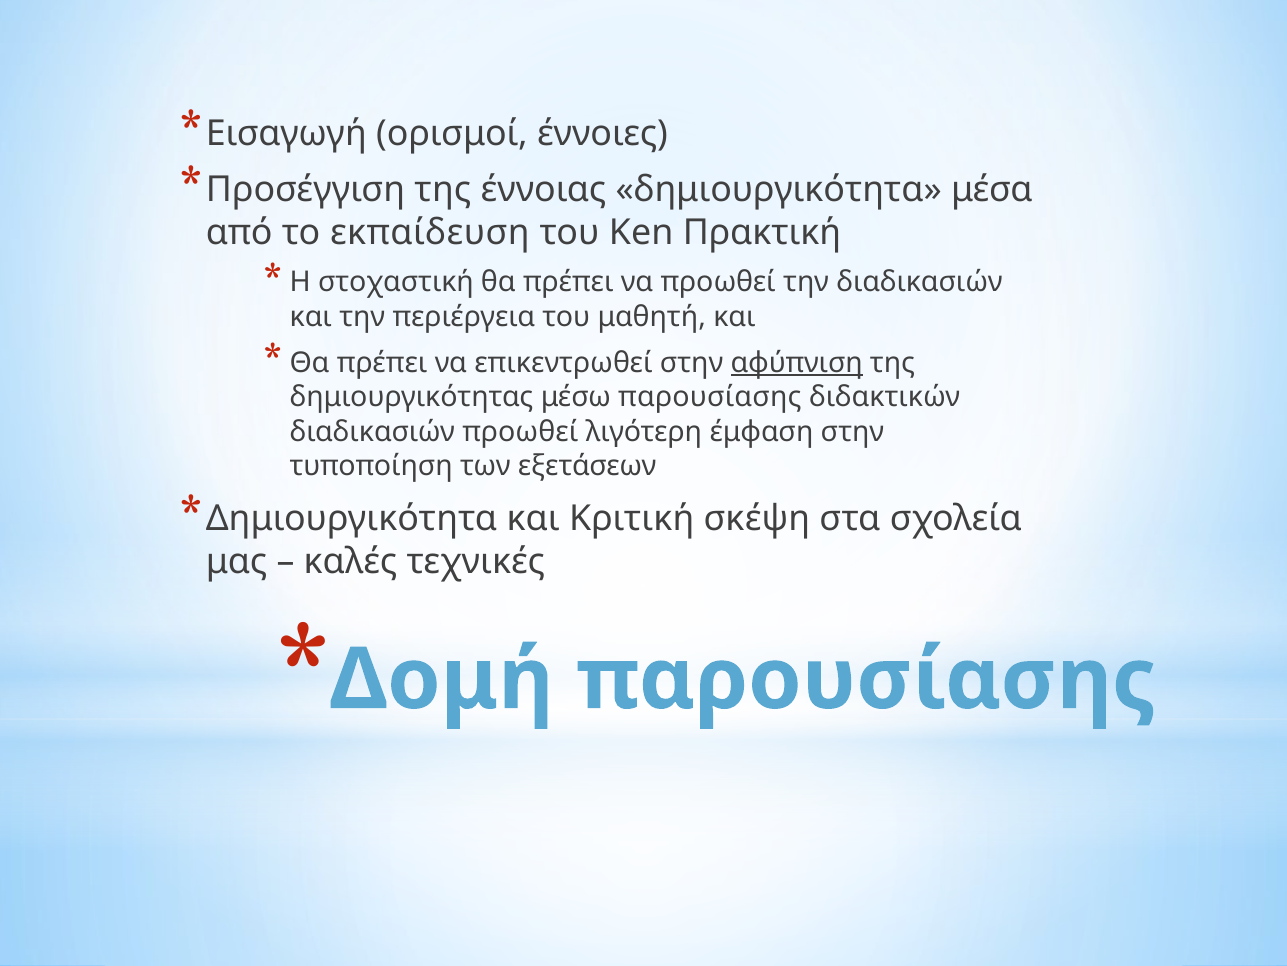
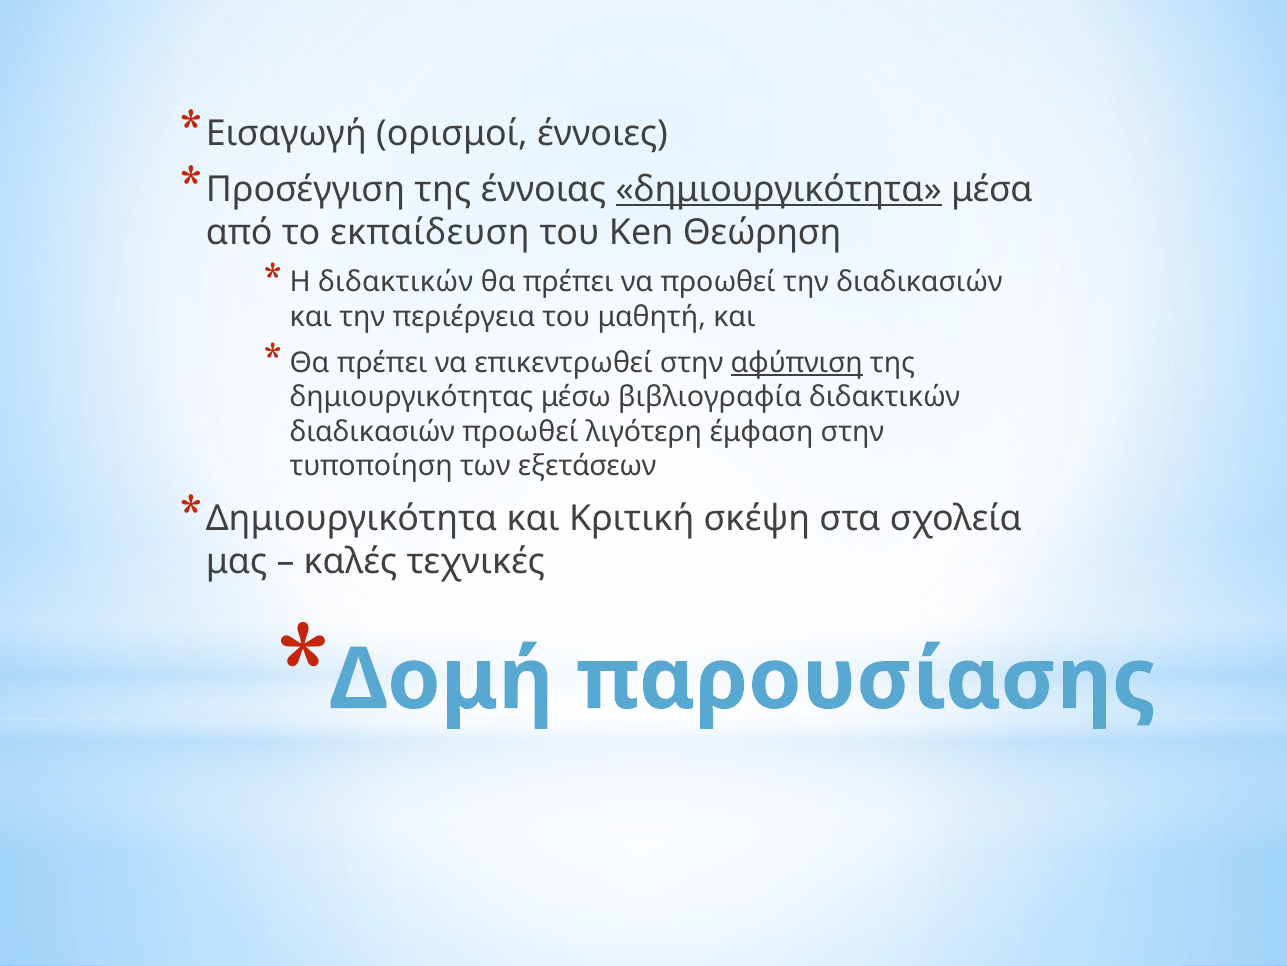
δημιουργικότητα at (779, 190) underline: none -> present
Πρακτική: Πρακτική -> Θεώρηση
Η στοχαστική: στοχαστική -> διδακτικών
μέσω παρουσίασης: παρουσίασης -> βιβλιογραφία
